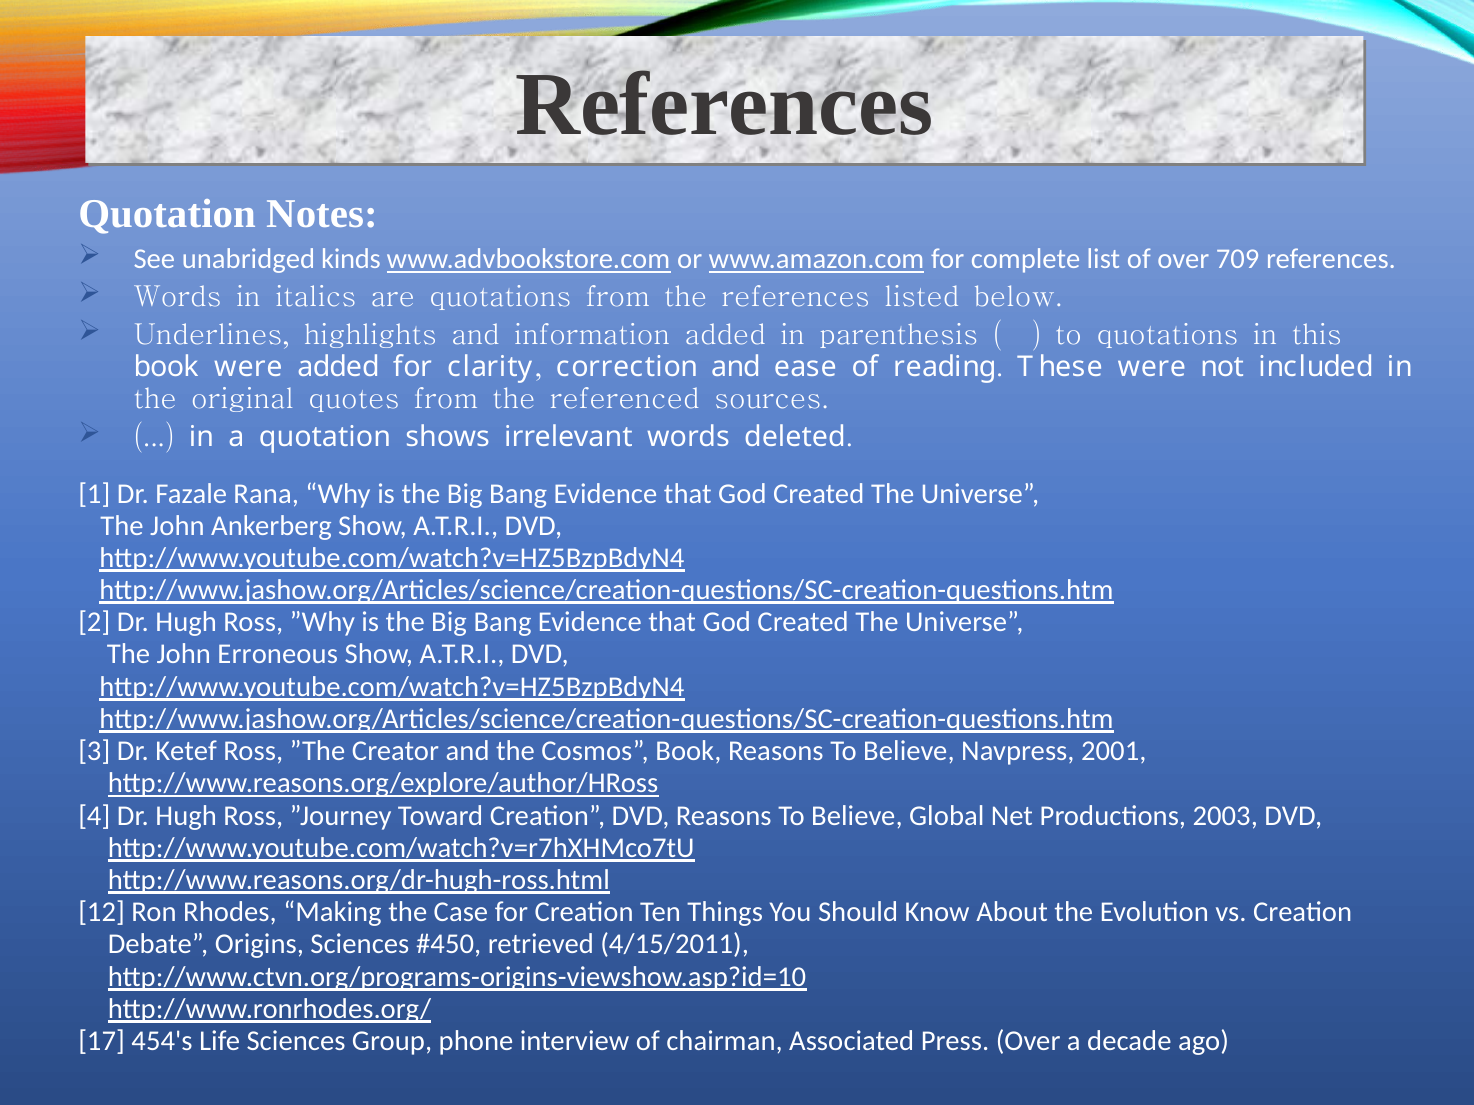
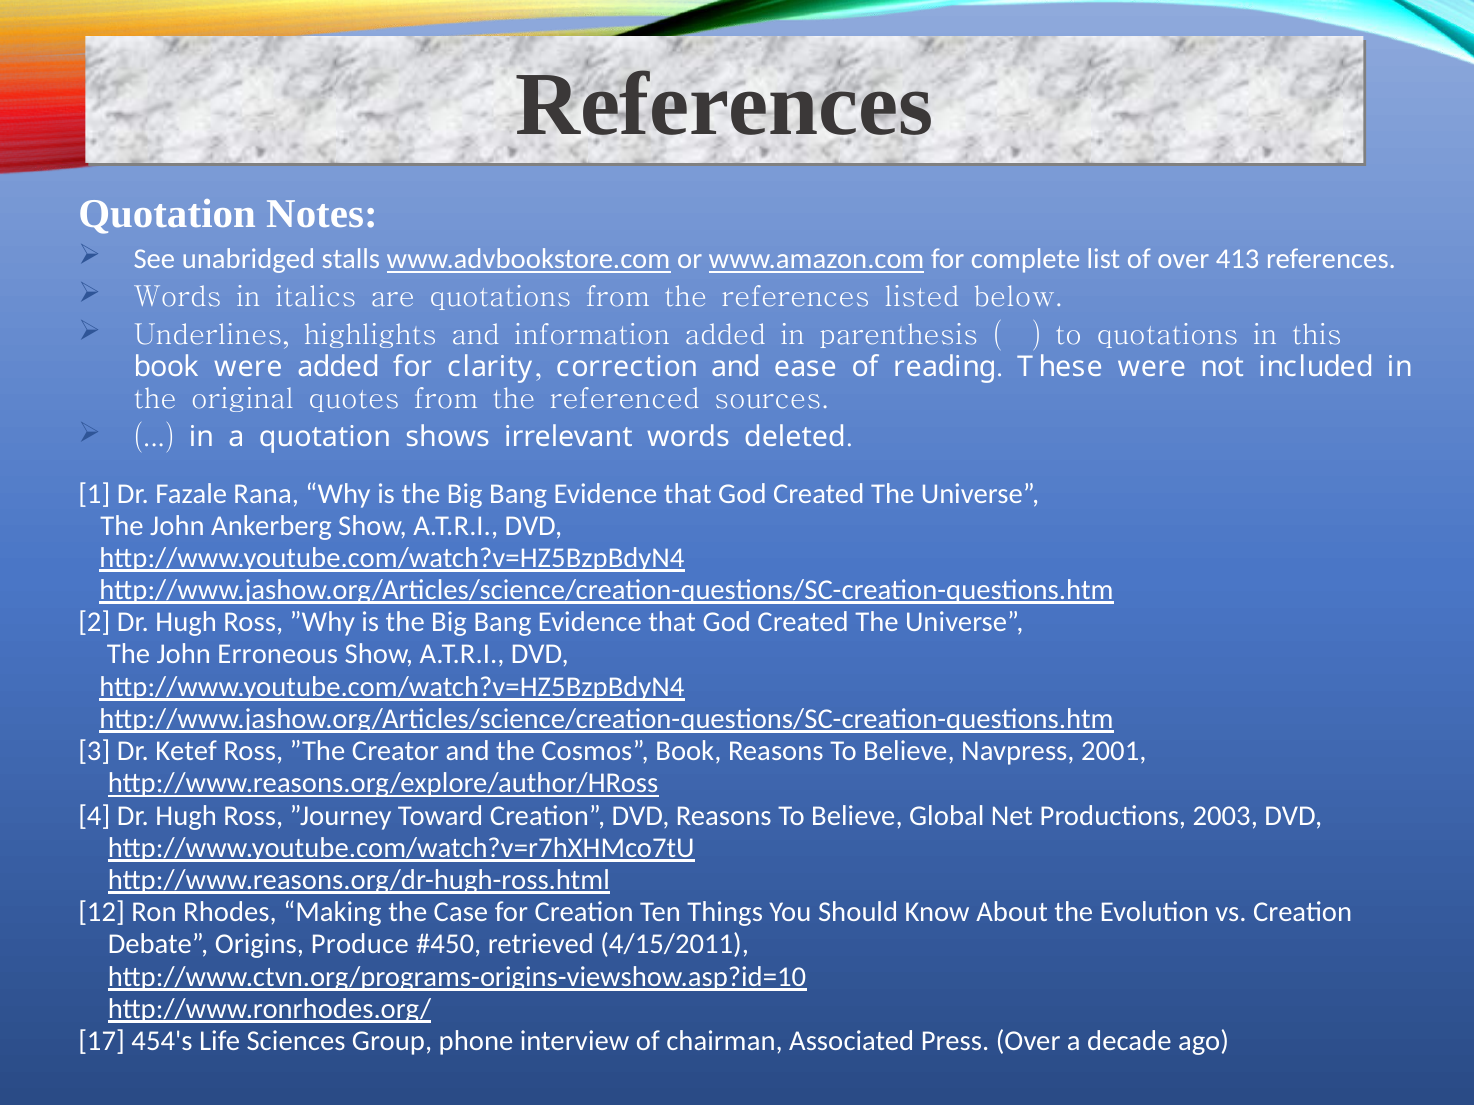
kinds: kinds -> stalls
709: 709 -> 413
Origins Sciences: Sciences -> Produce
